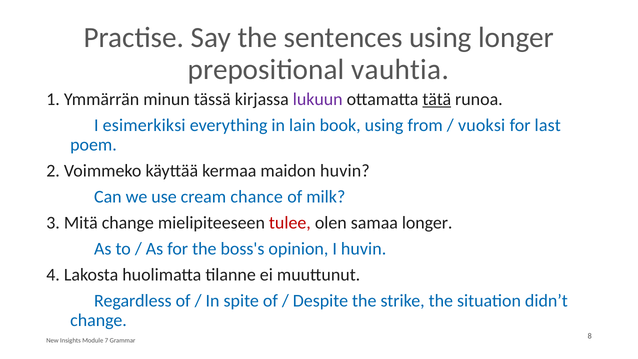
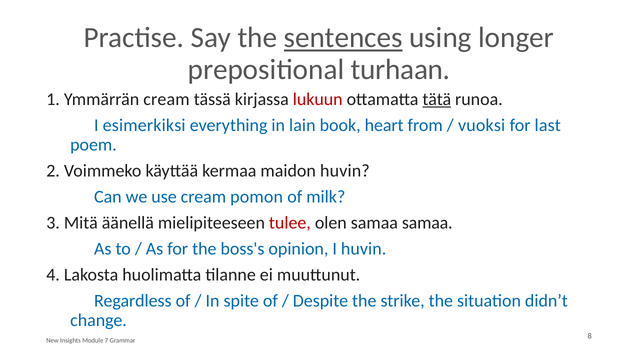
sentences underline: none -> present
vauhtia: vauhtia -> turhaan
Ymmärrän minun: minun -> cream
lukuun colour: purple -> red
book using: using -> heart
chance: chance -> pomon
Mitä change: change -> äänellä
samaa longer: longer -> samaa
